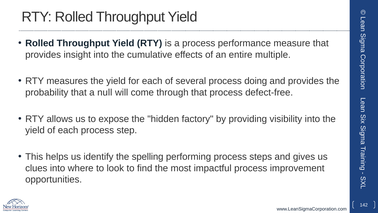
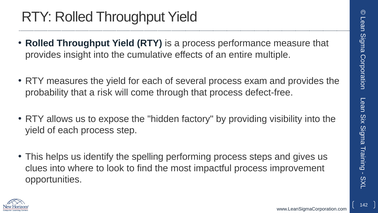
doing: doing -> exam
null: null -> risk
